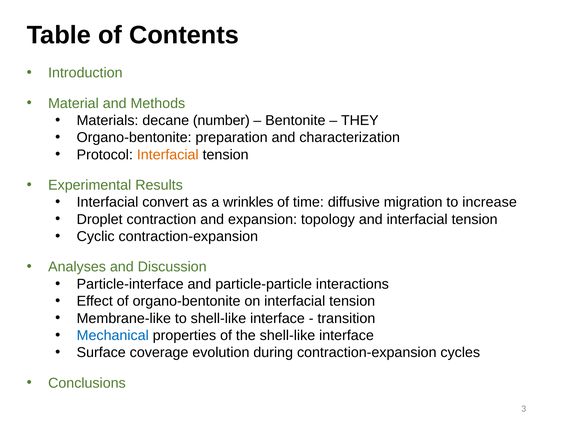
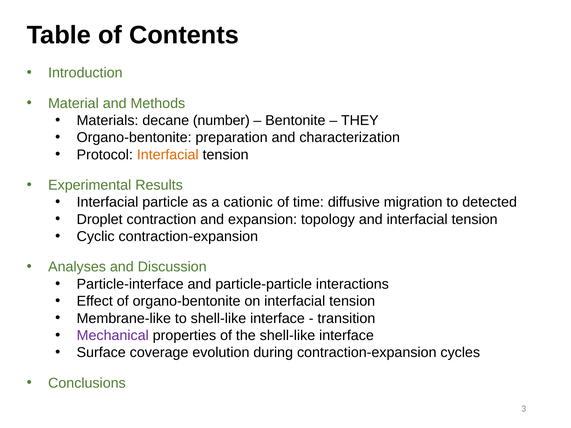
convert: convert -> particle
wrinkles: wrinkles -> cationic
increase: increase -> detected
Mechanical colour: blue -> purple
